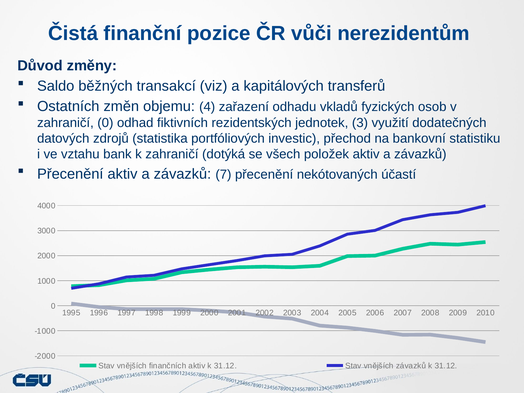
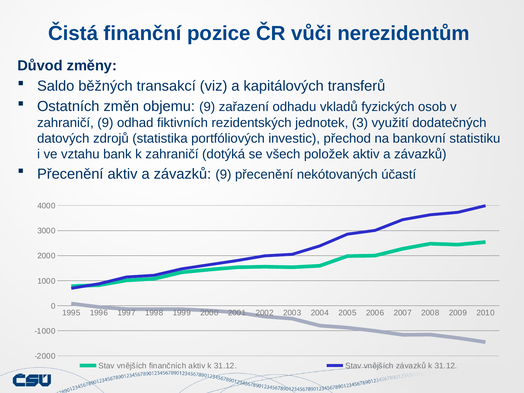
objemu 4: 4 -> 9
zahraničí 0: 0 -> 9
závazků 7: 7 -> 9
